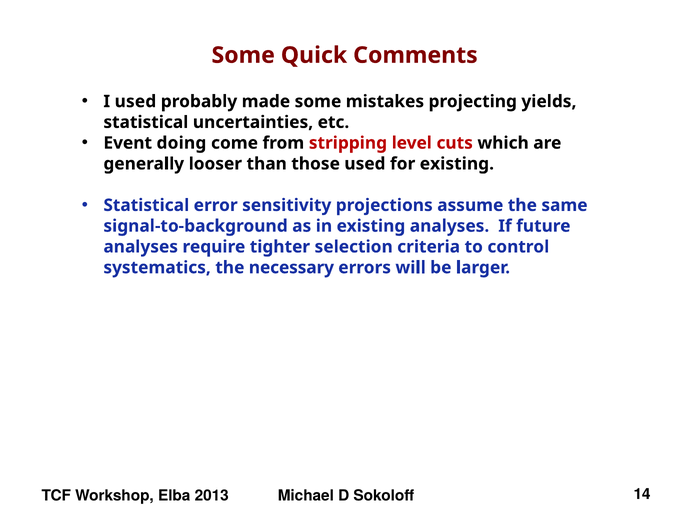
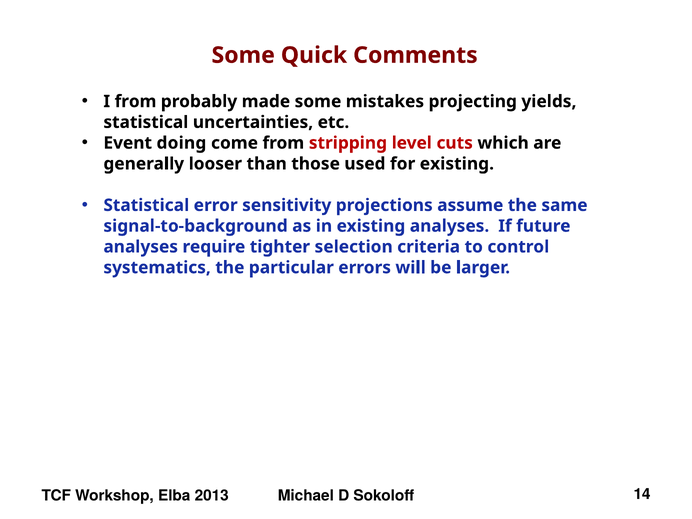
I used: used -> from
necessary: necessary -> particular
